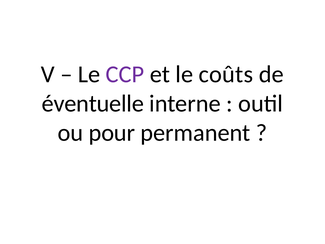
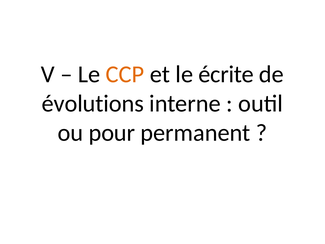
CCP colour: purple -> orange
coûts: coûts -> écrite
éventuelle: éventuelle -> évolutions
